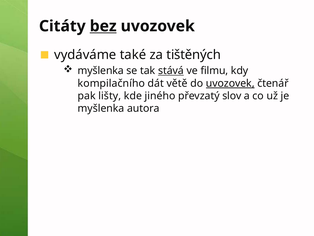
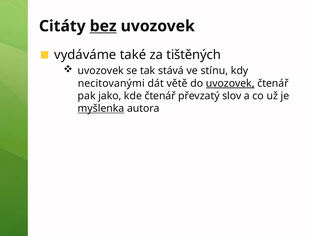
myšlenka at (101, 71): myšlenka -> uvozovek
stává underline: present -> none
filmu: filmu -> stínu
kompilačního: kompilačního -> necitovanými
lišty: lišty -> jako
kde jiného: jiného -> čtenář
myšlenka at (101, 108) underline: none -> present
